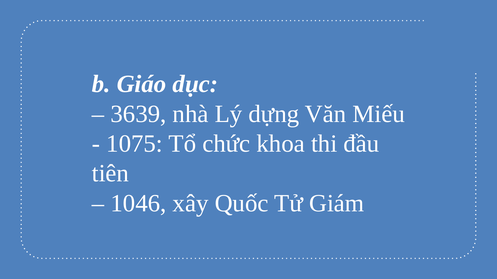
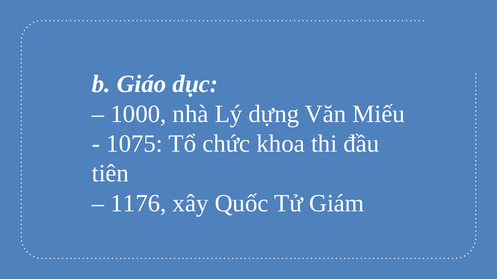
3639: 3639 -> 1000
1046: 1046 -> 1176
